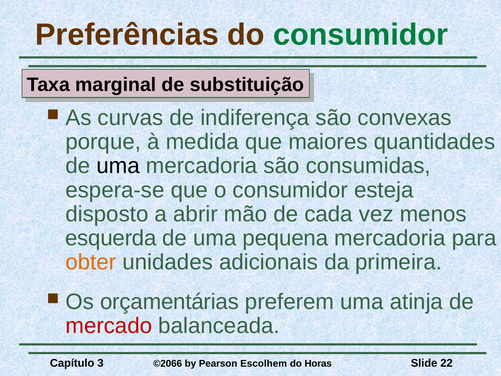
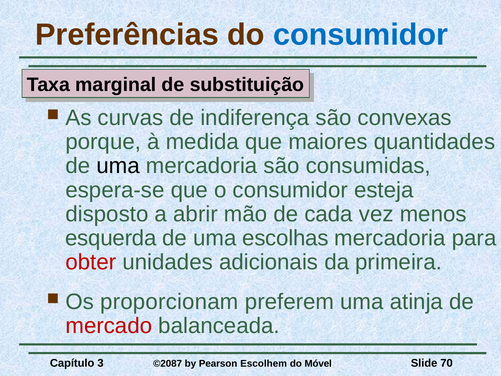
consumidor at (361, 35) colour: green -> blue
pequena: pequena -> escolhas
obter colour: orange -> red
orçamentárias: orçamentárias -> proporcionam
©2066: ©2066 -> ©2087
Horas: Horas -> Móvel
22: 22 -> 70
